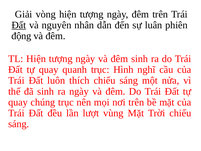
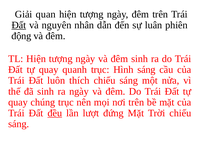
vòng: vòng -> quan
Hình nghĩ: nghĩ -> sáng
đều underline: none -> present
vùng: vùng -> đứng
